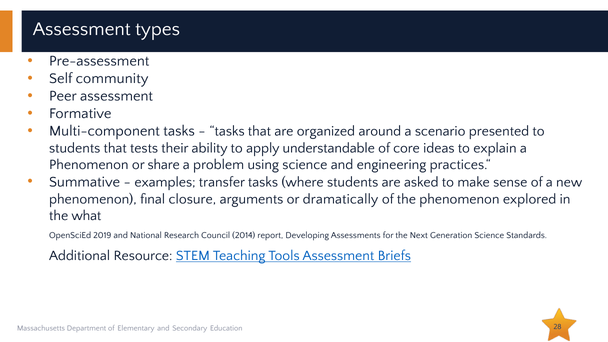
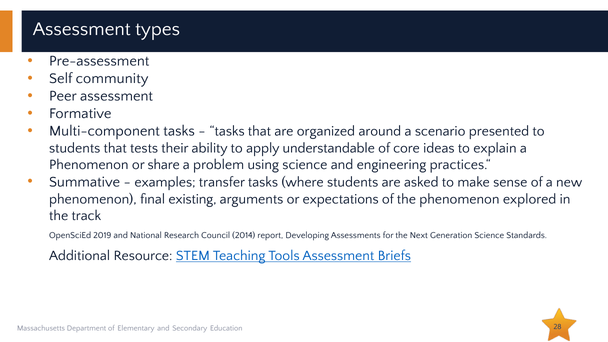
closure: closure -> existing
dramatically: dramatically -> expectations
what: what -> track
